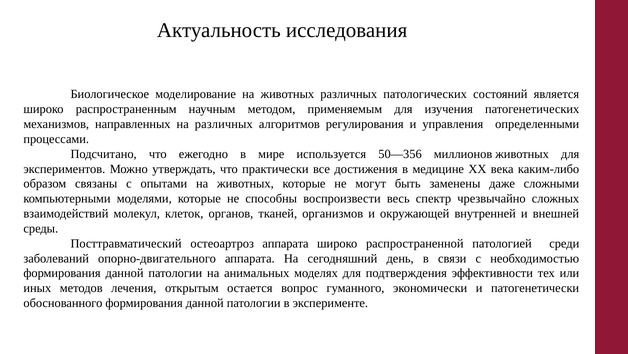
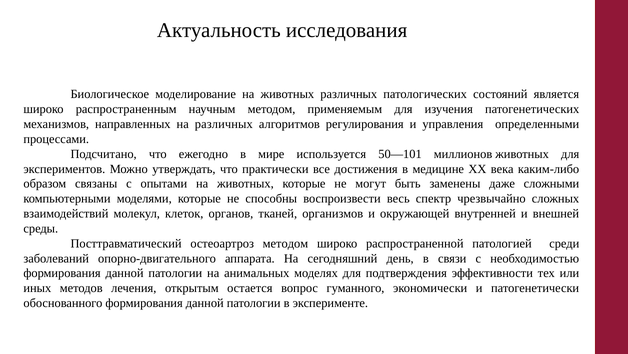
50—356: 50—356 -> 50—101
остеоартроз аппарата: аппарата -> методом
